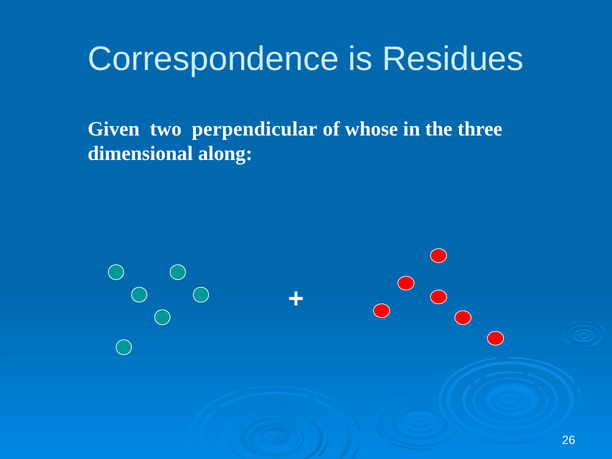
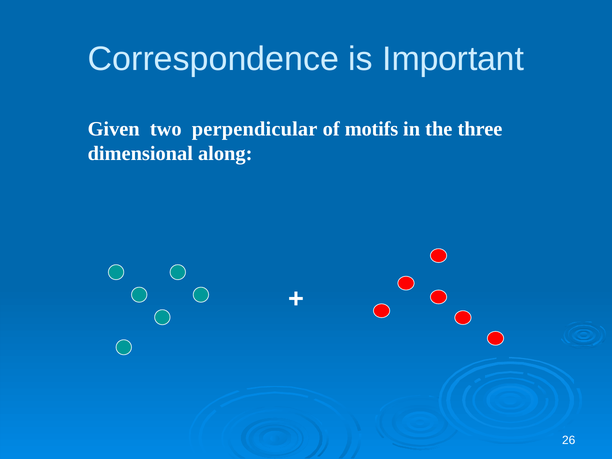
Residues: Residues -> Important
whose: whose -> motifs
